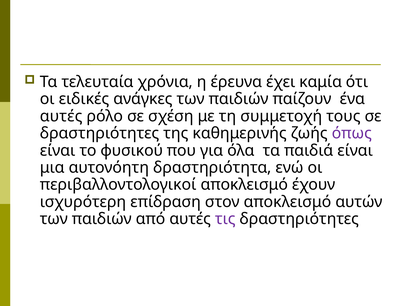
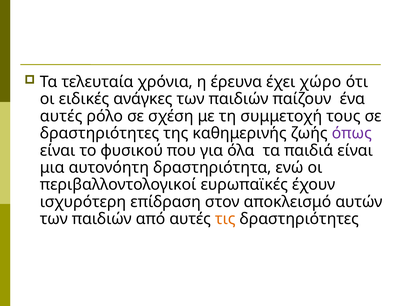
καμία: καμία -> χώρο
περιβαλλοντολογικοί αποκλεισμό: αποκλεισμό -> ευρωπαϊκές
τις colour: purple -> orange
